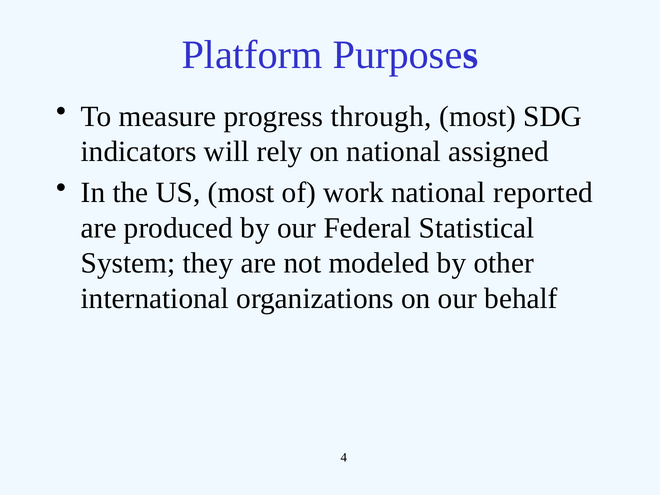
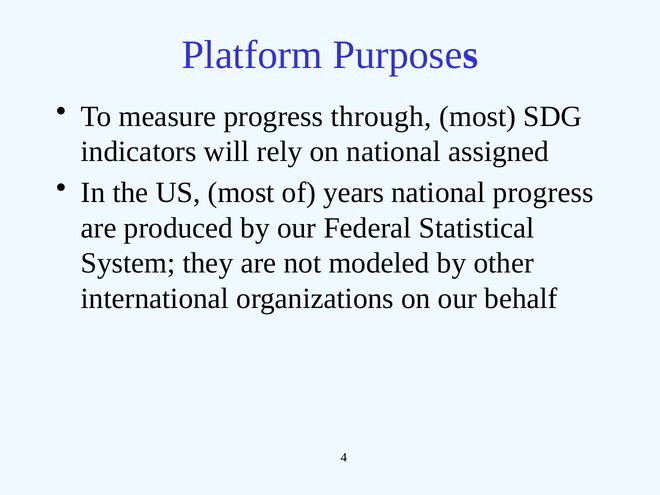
work: work -> years
national reported: reported -> progress
